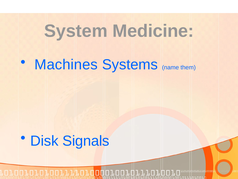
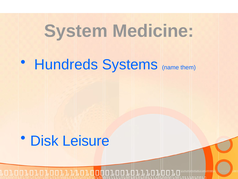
Machines: Machines -> Hundreds
Signals: Signals -> Leisure
